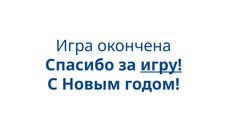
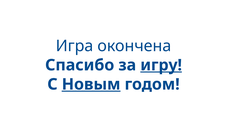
Новым underline: none -> present
